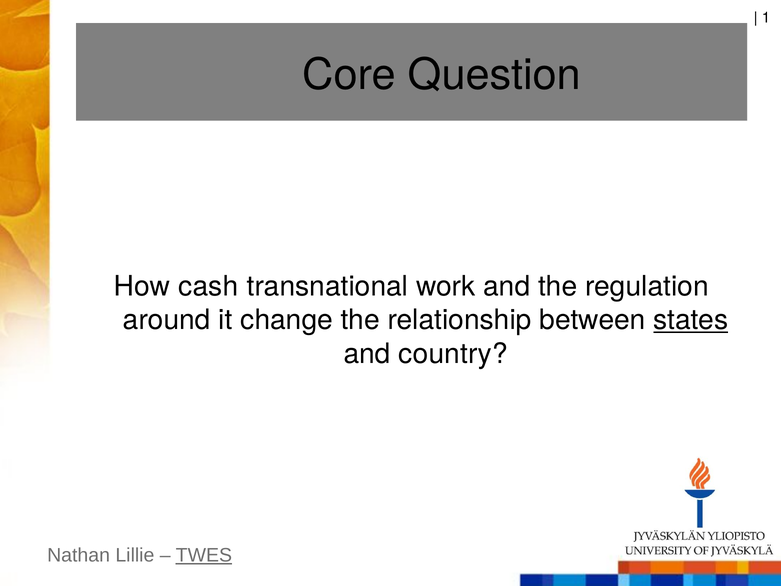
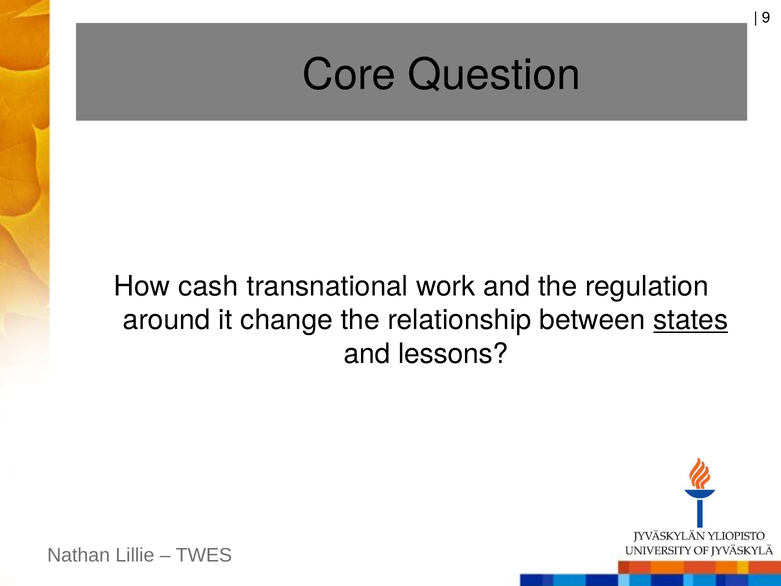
1: 1 -> 9
country: country -> lessons
TWES underline: present -> none
